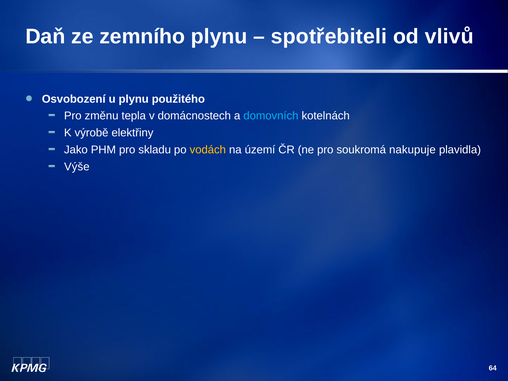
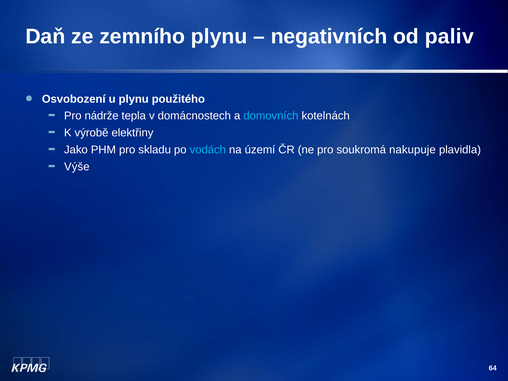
spotřebiteli: spotřebiteli -> negativních
vlivů: vlivů -> paliv
změnu: změnu -> nádrže
vodách colour: yellow -> light blue
